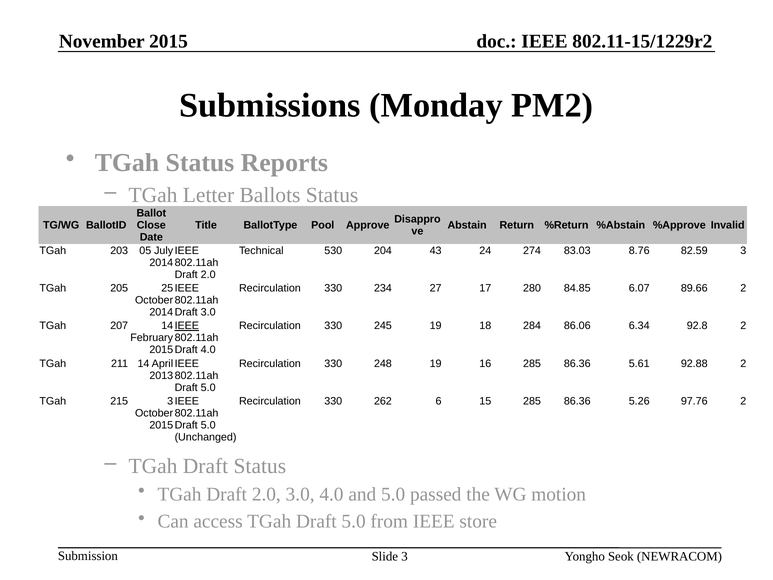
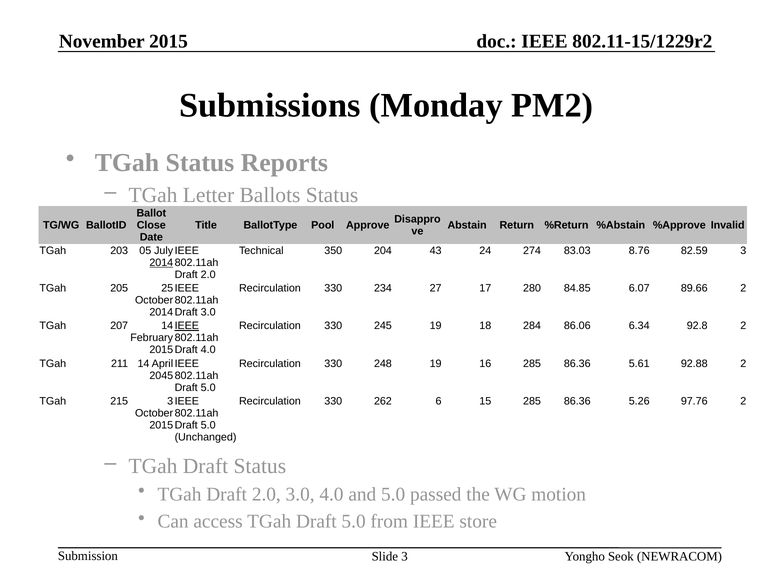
530: 530 -> 350
2014 at (161, 263) underline: none -> present
2013: 2013 -> 2045
